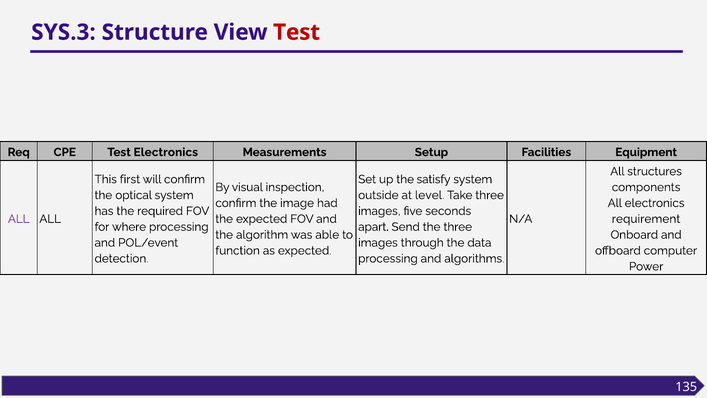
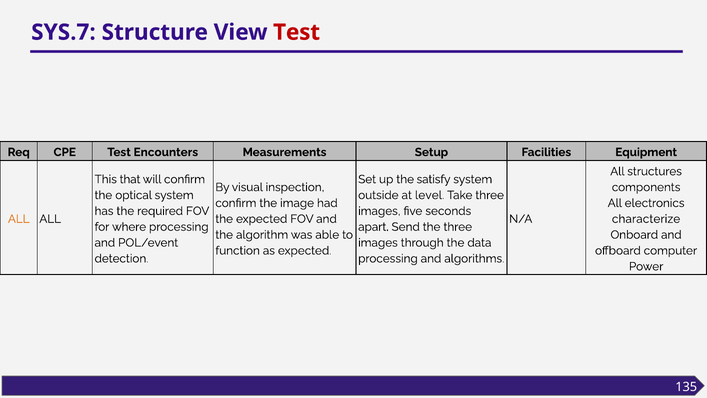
SYS.3: SYS.3 -> SYS.7
Test Electronics: Electronics -> Encounters
first: first -> that
ALL at (19, 219) colour: purple -> orange
requirement: requirement -> characterize
